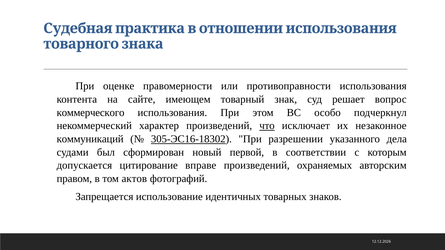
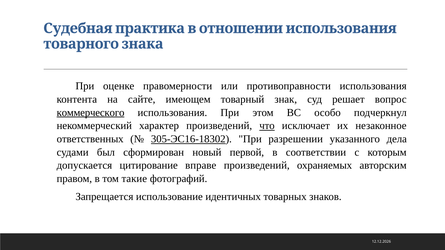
коммерческого underline: none -> present
коммуникаций: коммуникаций -> ответственных
актов: актов -> такие
